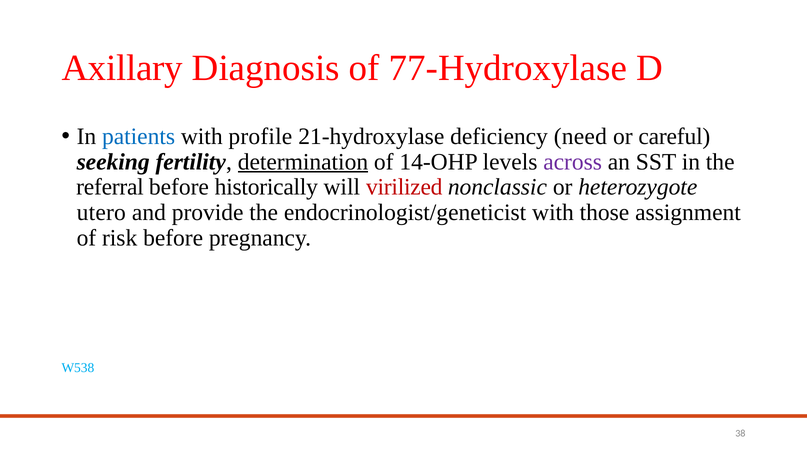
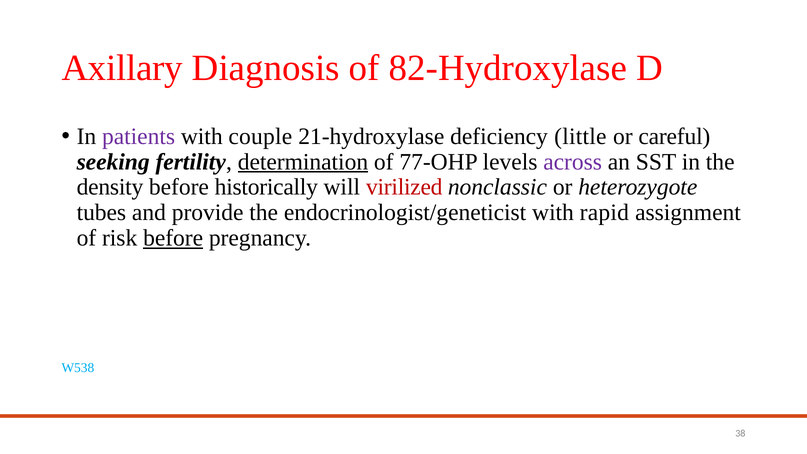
77-Hydroxylase: 77-Hydroxylase -> 82-Hydroxylase
patients colour: blue -> purple
profile: profile -> couple
need: need -> little
14-OHP: 14-OHP -> 77-OHP
referral: referral -> density
utero: utero -> tubes
those: those -> rapid
before at (173, 238) underline: none -> present
